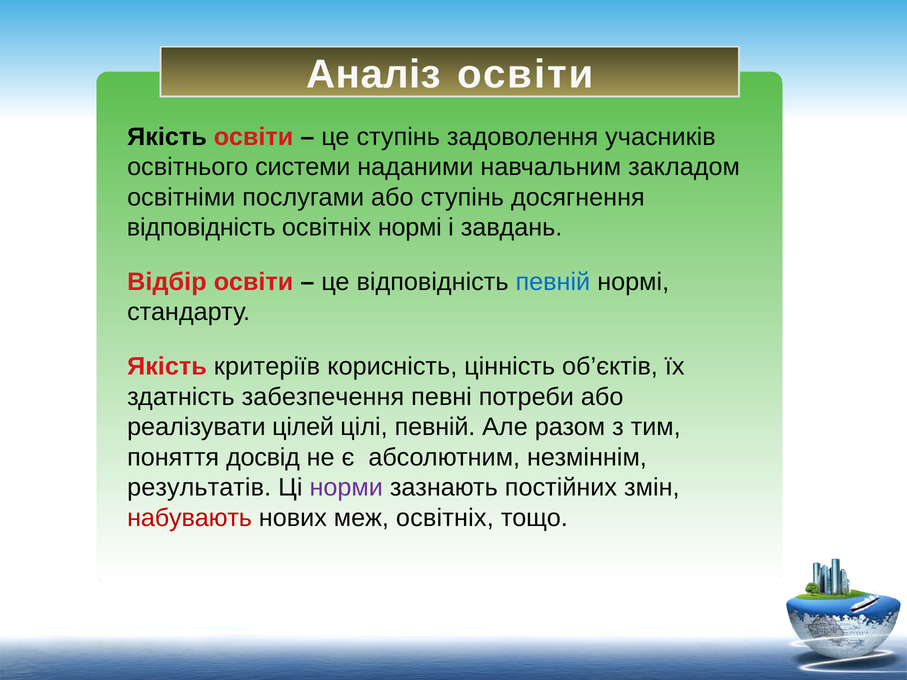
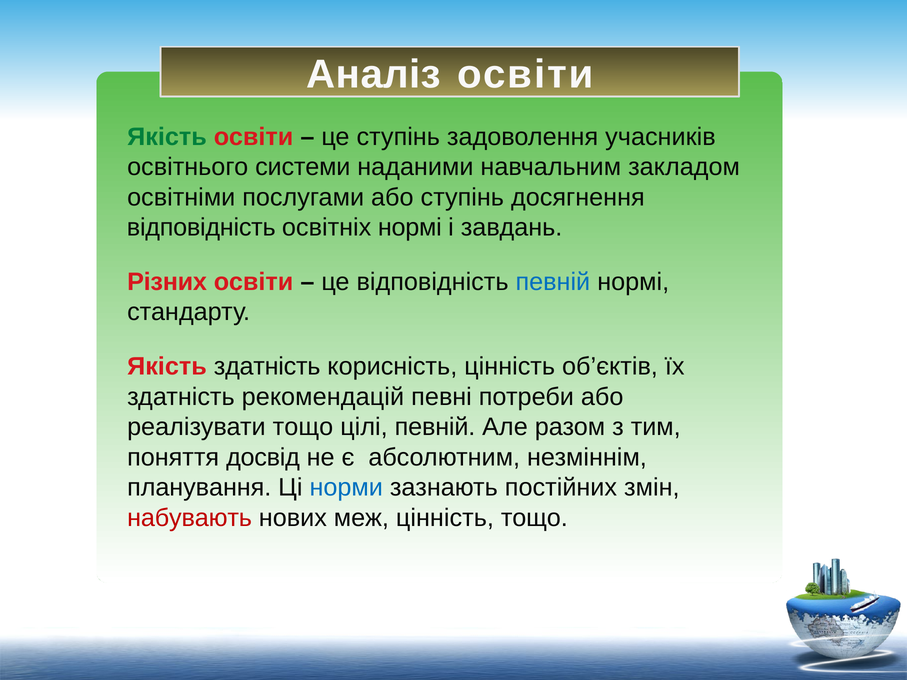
Якість at (167, 137) colour: black -> green
Відбір: Відбір -> Різних
Якість критеріїв: критеріїв -> здатність
забезпечення: забезпечення -> рекомендацій
реалізувати цілей: цілей -> тощо
результатів: результатів -> планування
норми colour: purple -> blue
меж освітніх: освітніх -> цінність
